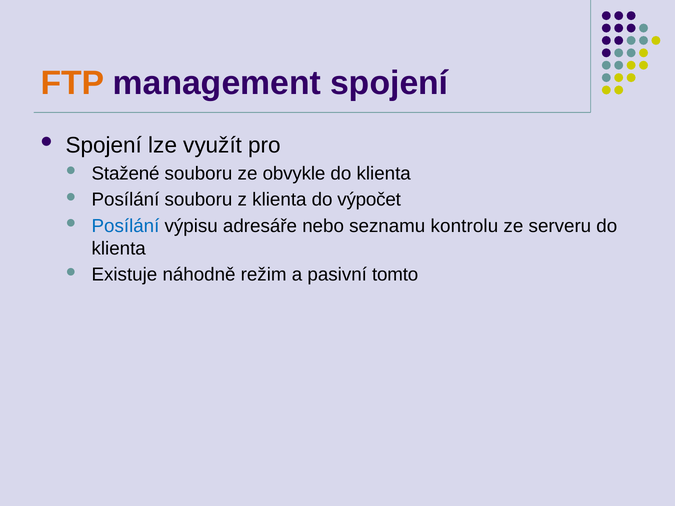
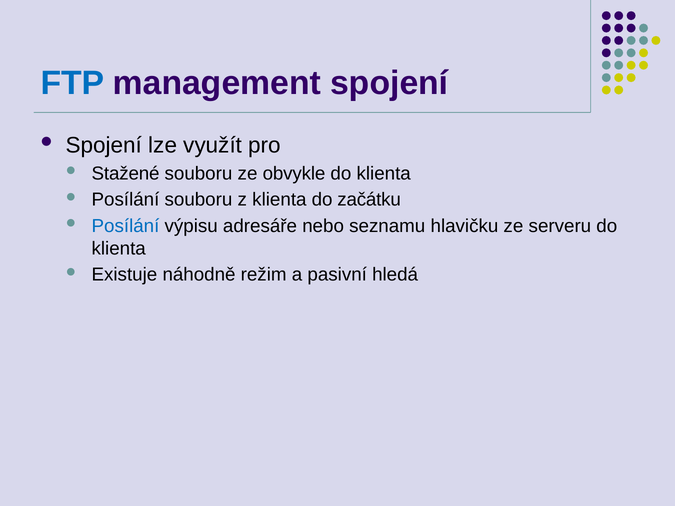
FTP colour: orange -> blue
výpočet: výpočet -> začátku
kontrolu: kontrolu -> hlavičku
tomto: tomto -> hledá
